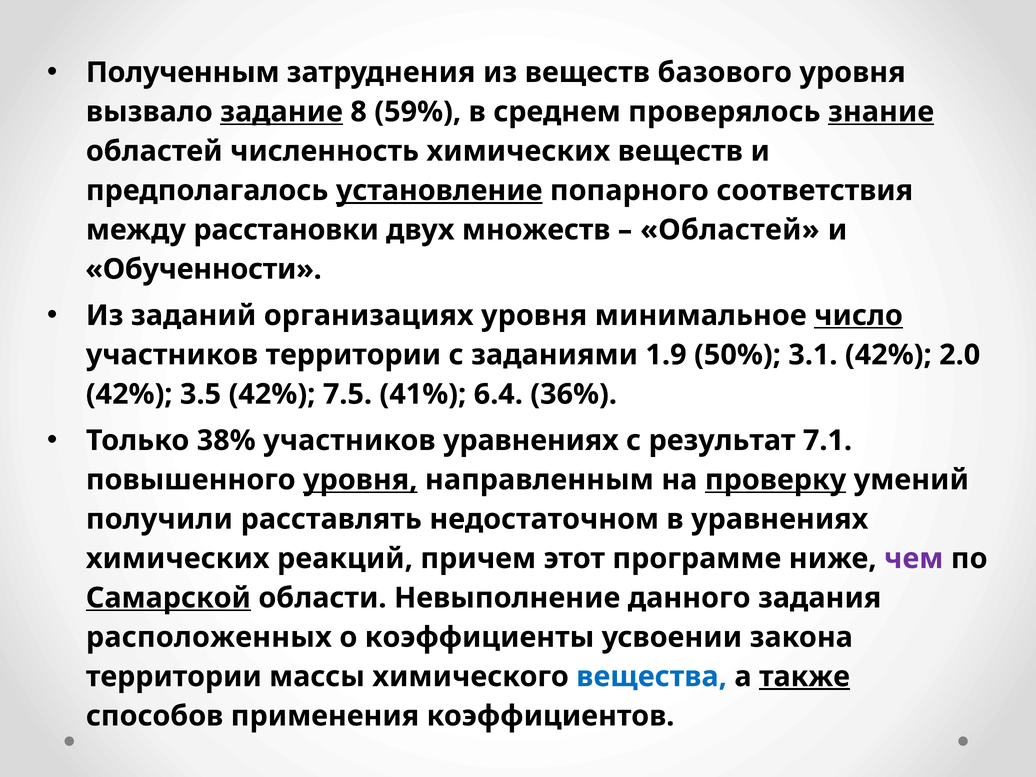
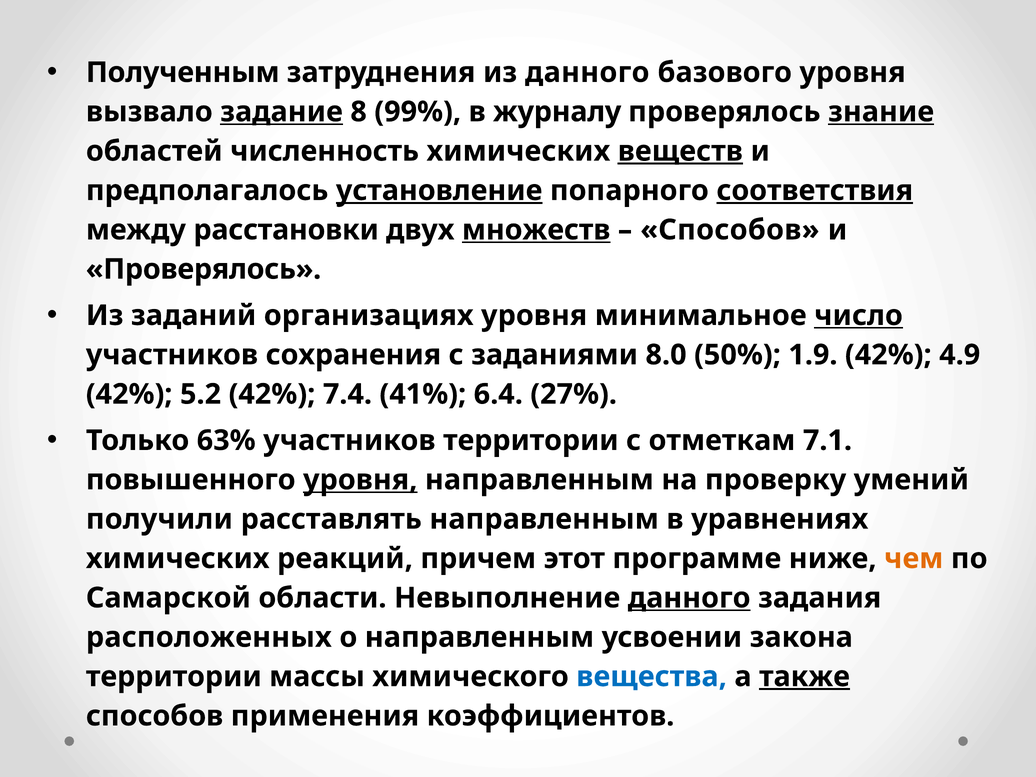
из веществ: веществ -> данного
59%: 59% -> 99%
среднем: среднем -> журналу
веществ at (680, 151) underline: none -> present
соответствия underline: none -> present
множеств underline: none -> present
Областей at (730, 230): Областей -> Способов
Обученности at (204, 269): Обученности -> Проверялось
участников территории: территории -> сохранения
1.9: 1.9 -> 8.0
3.1: 3.1 -> 1.9
2.0: 2.0 -> 4.9
3.5: 3.5 -> 5.2
7.5: 7.5 -> 7.4
36%: 36% -> 27%
38%: 38% -> 63%
участников уравнениях: уравнениях -> территории
результат: результат -> отметкам
проверку underline: present -> none
расставлять недостаточном: недостаточном -> направленным
чем colour: purple -> orange
Самарской underline: present -> none
данного at (689, 598) underline: none -> present
о коэффициенты: коэффициенты -> направленным
